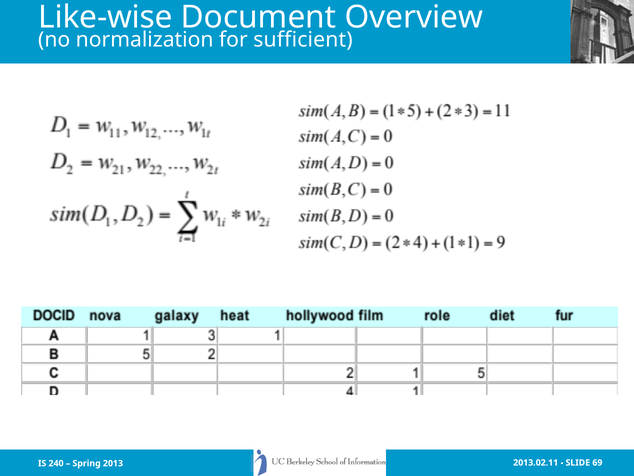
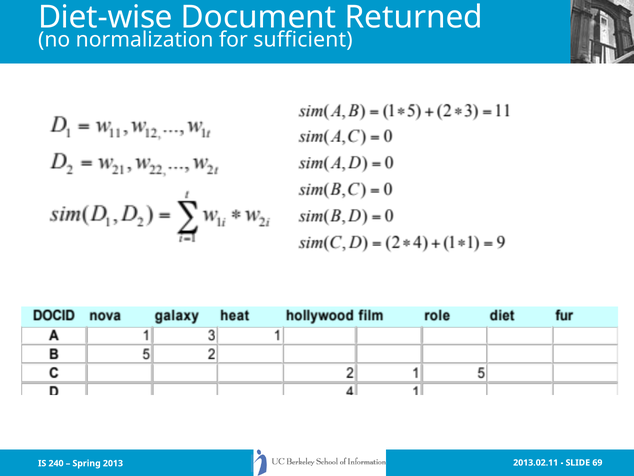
Like-wise: Like-wise -> Diet-wise
Overview: Overview -> Returned
